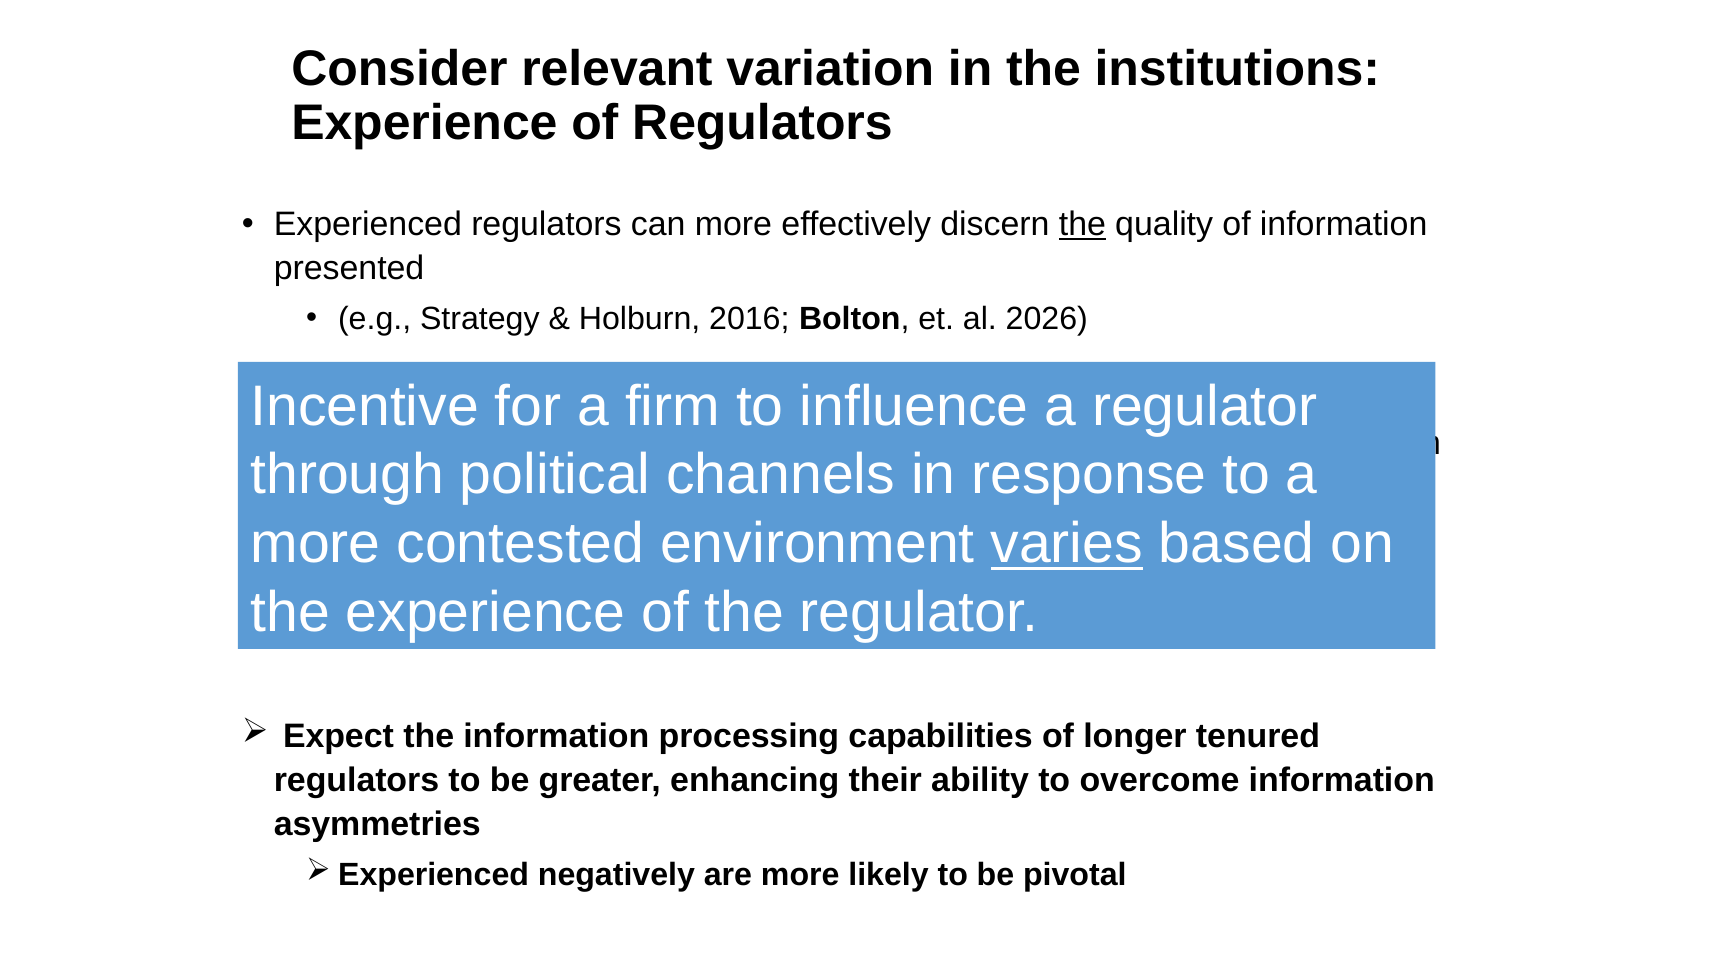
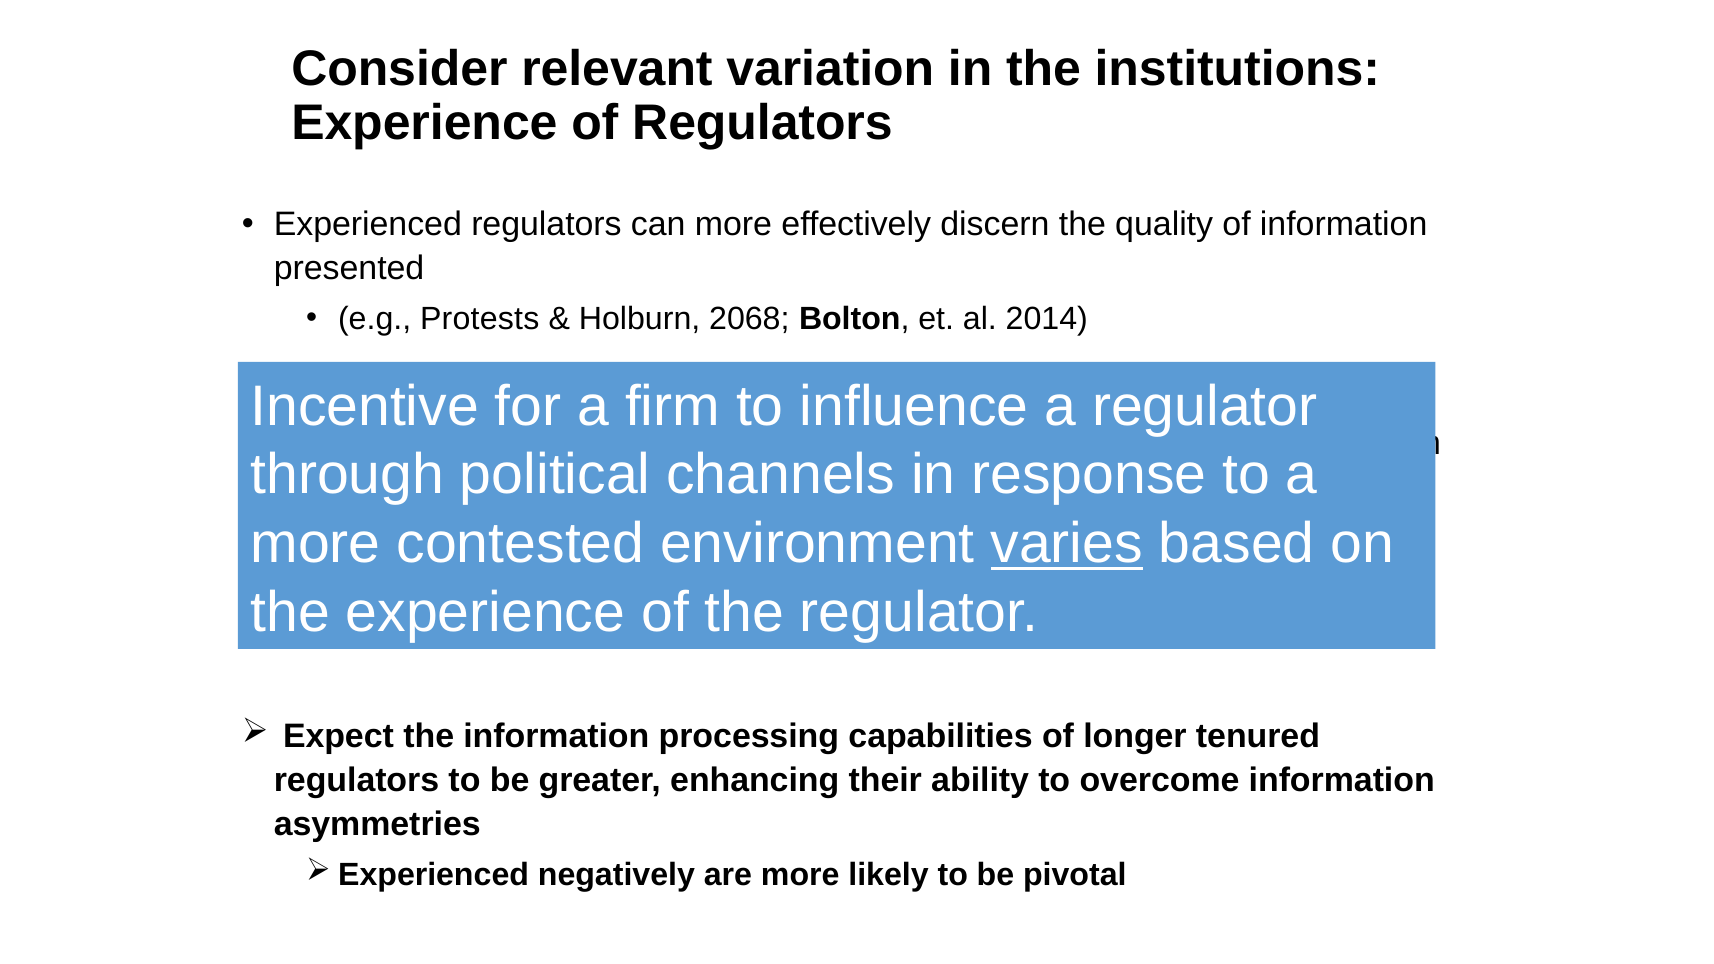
the at (1082, 225) underline: present -> none
Strategy: Strategy -> Protests
2016: 2016 -> 2068
2026: 2026 -> 2014
